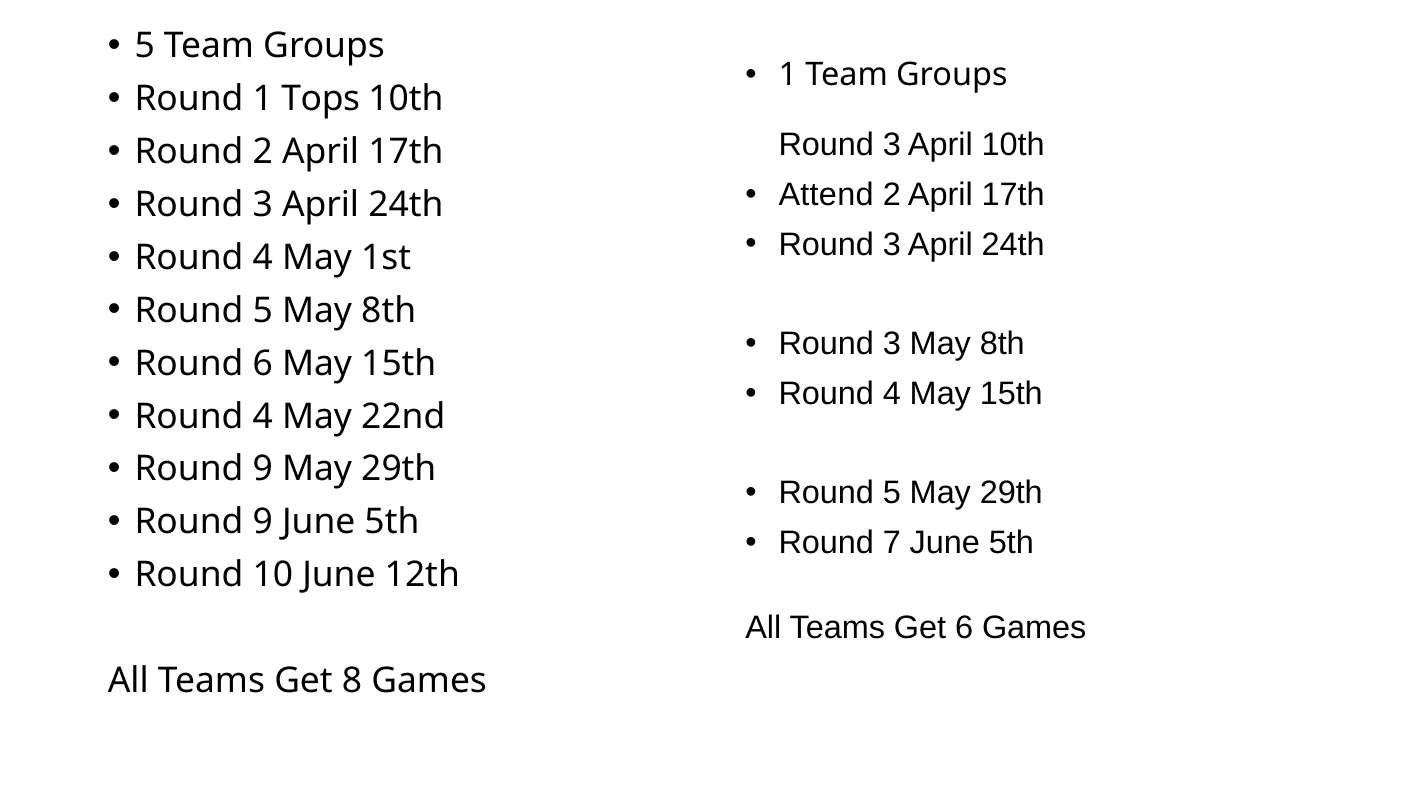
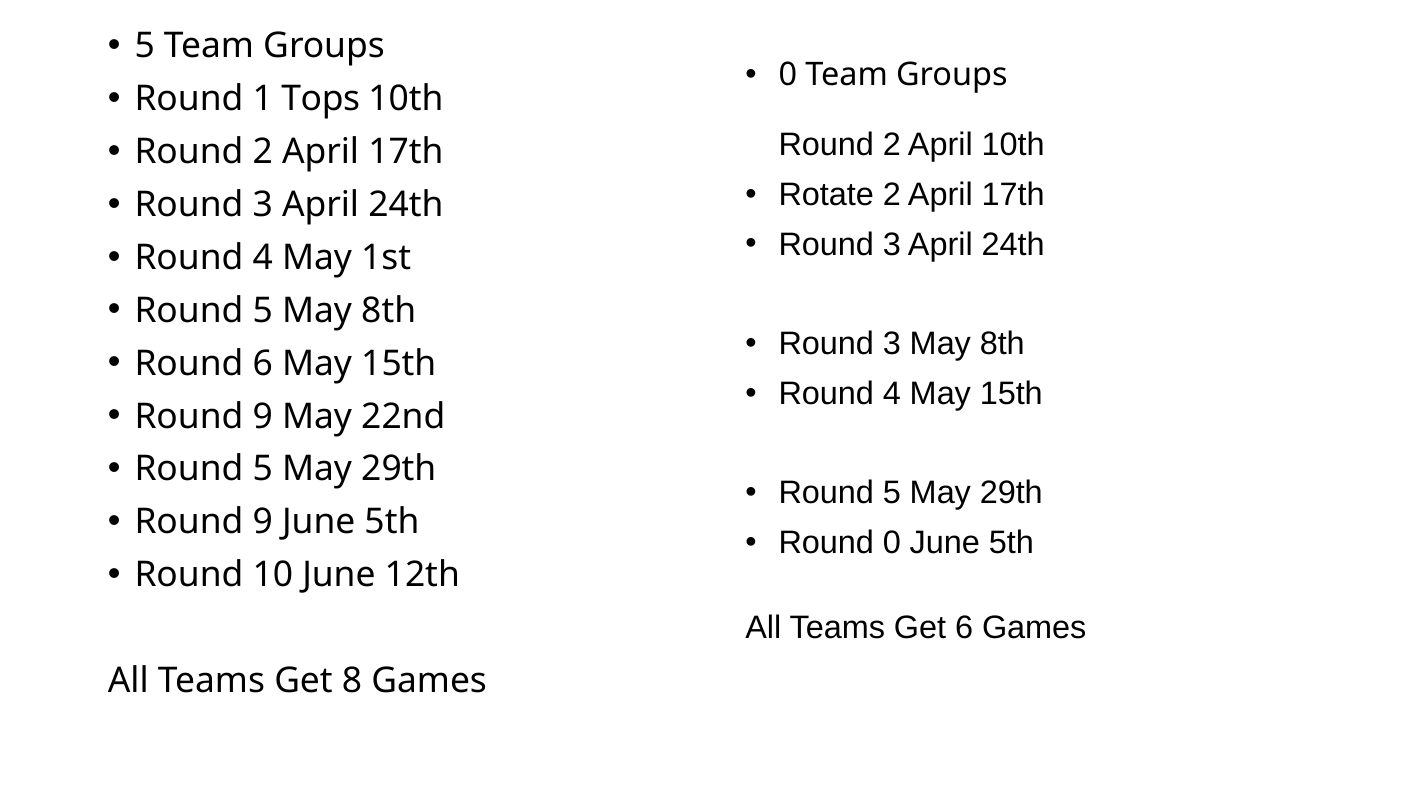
1 at (788, 75): 1 -> 0
3 at (892, 145): 3 -> 2
Attend: Attend -> Rotate
4 at (263, 417): 4 -> 9
9 at (263, 470): 9 -> 5
Round 7: 7 -> 0
